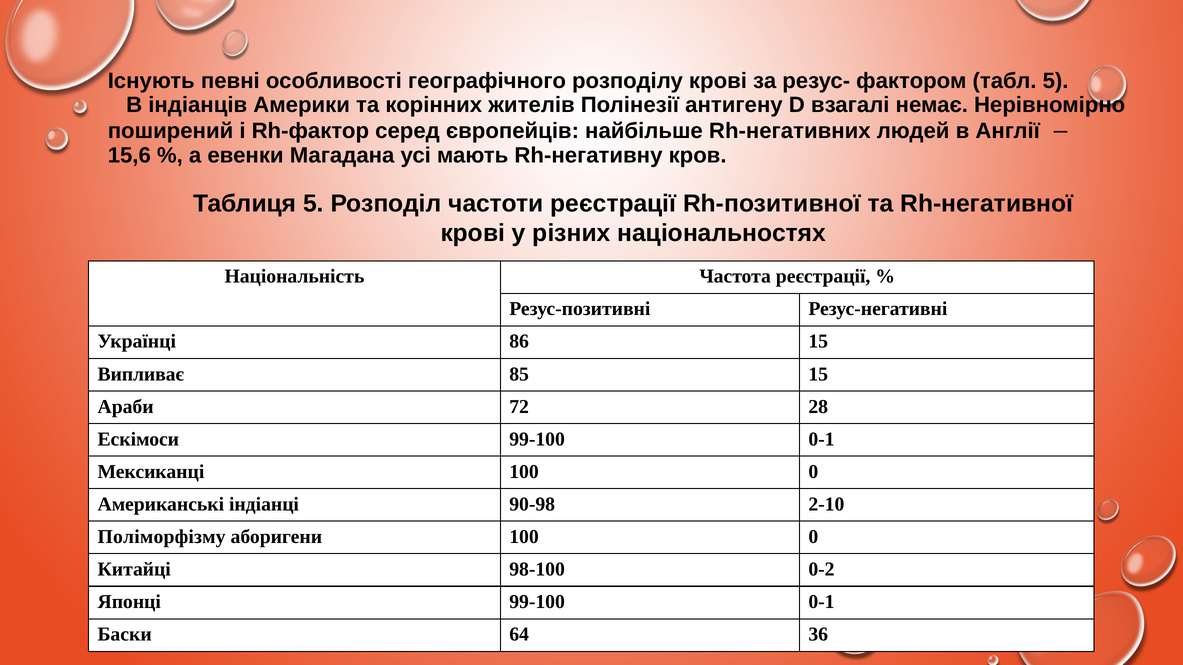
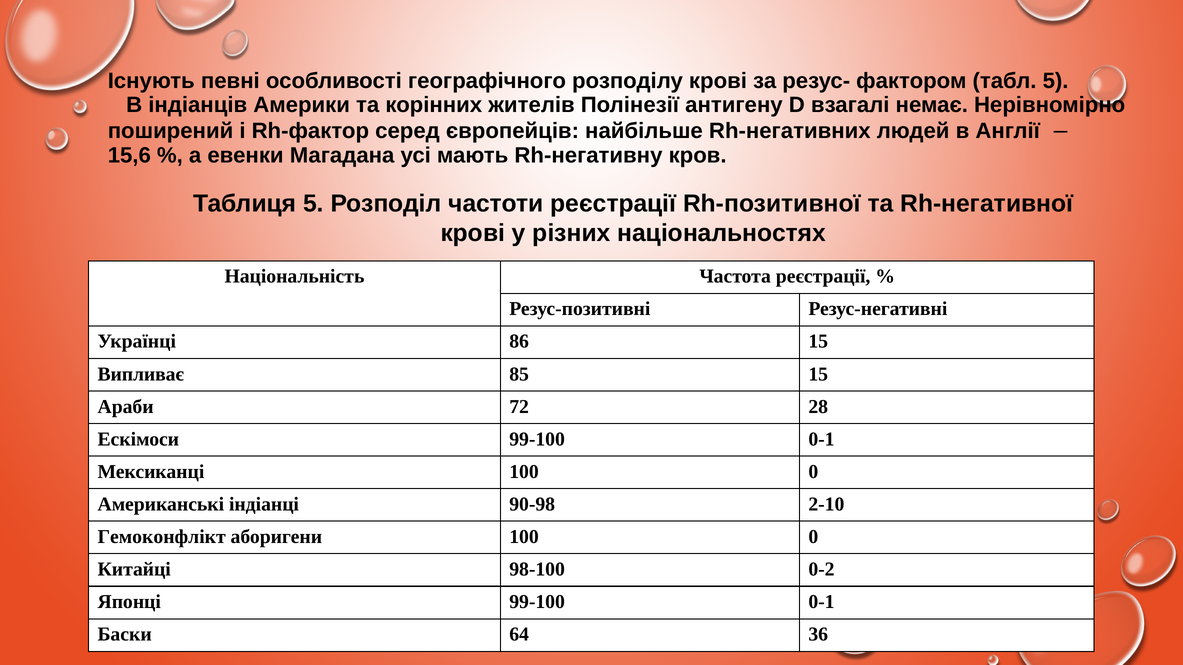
Поліморфізму: Поліморфізму -> Гемоконфлікт
